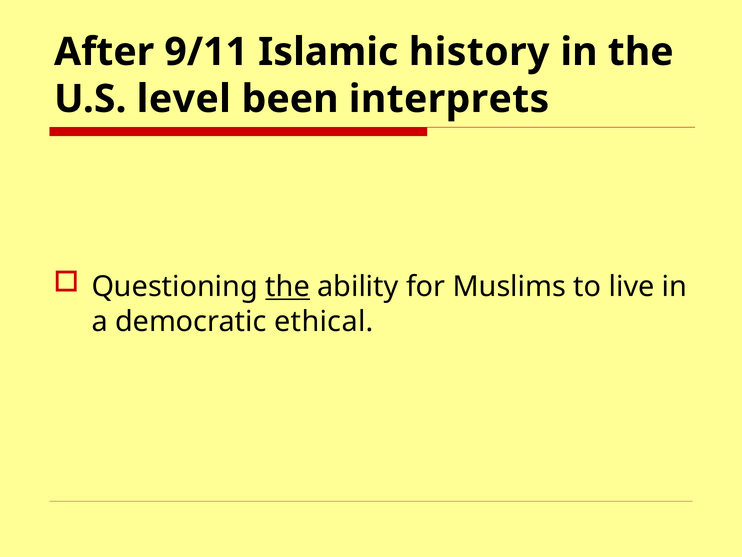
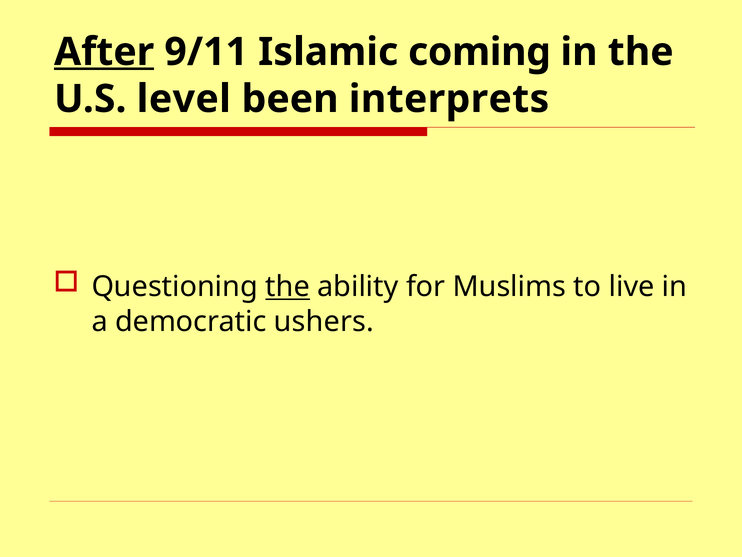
After underline: none -> present
history: history -> coming
ethical: ethical -> ushers
